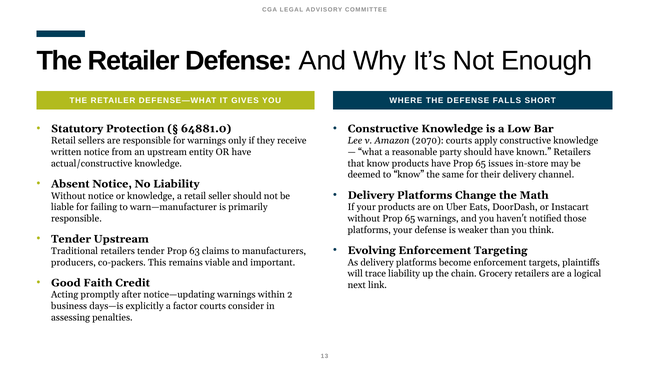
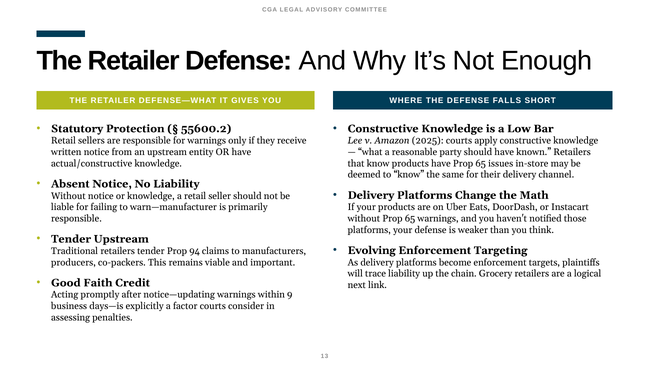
64881.0: 64881.0 -> 55600.2
2070: 2070 -> 2025
63: 63 -> 94
2: 2 -> 9
